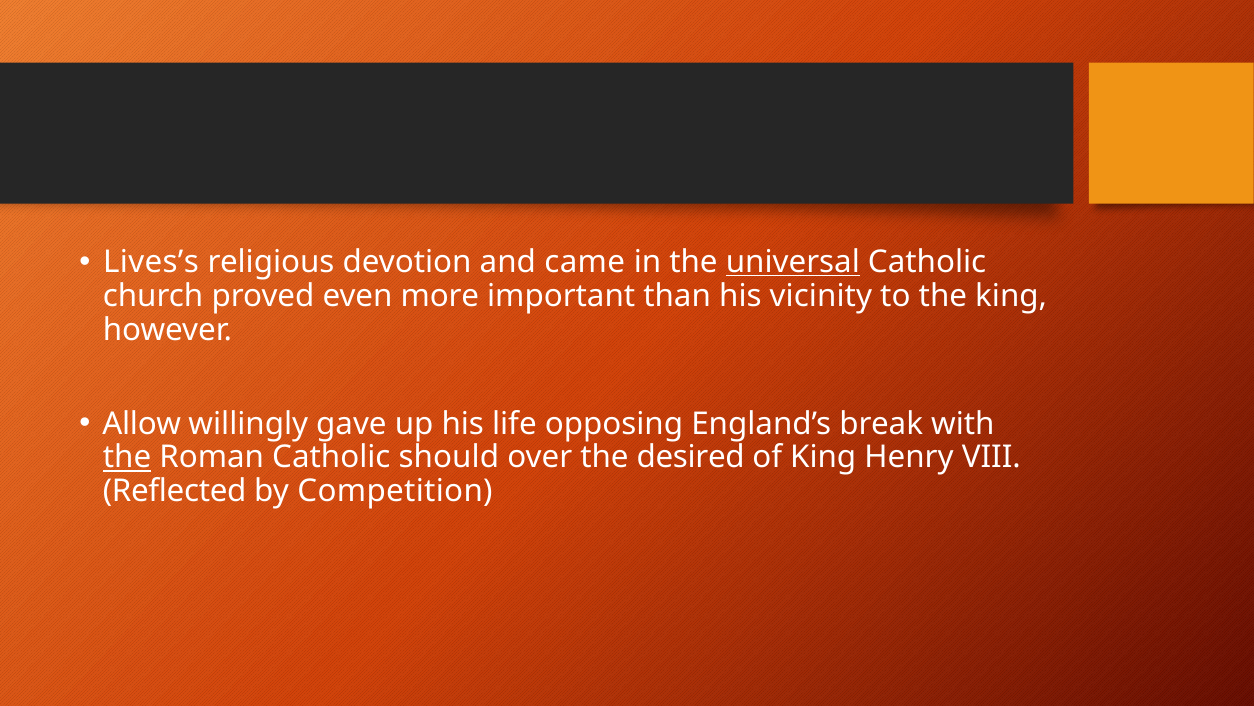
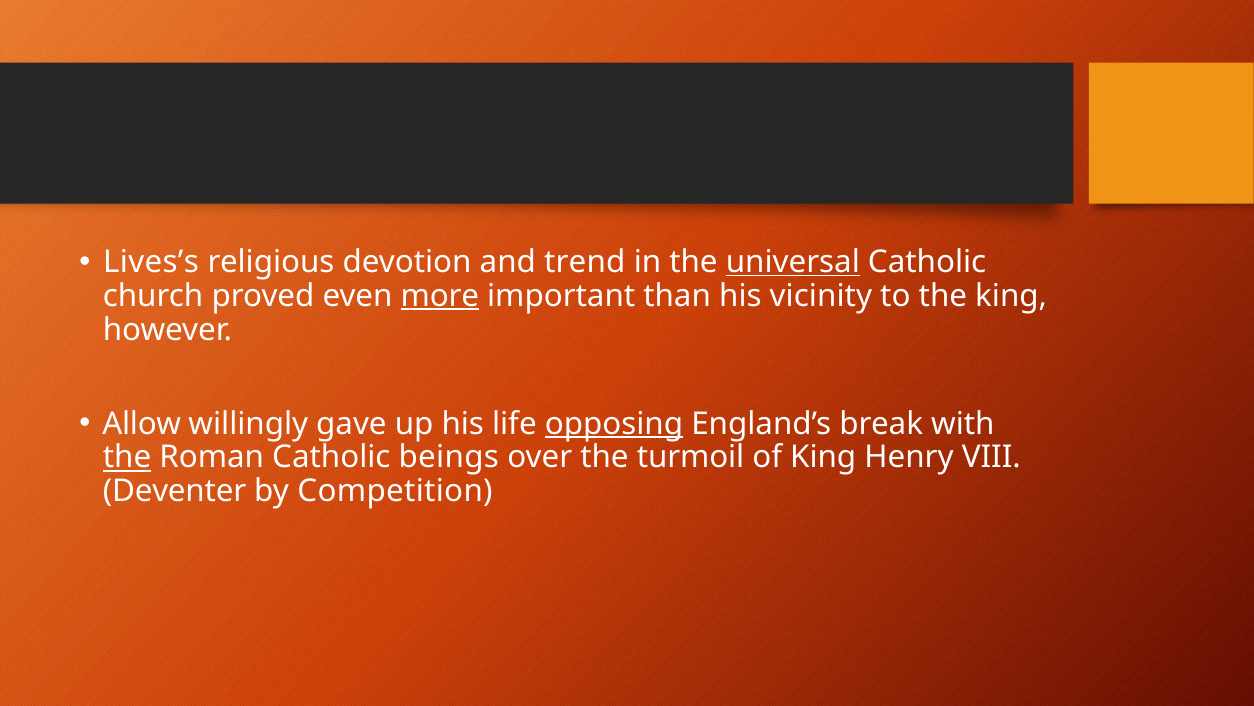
came: came -> trend
more underline: none -> present
opposing underline: none -> present
should: should -> beings
desired: desired -> turmoil
Reflected: Reflected -> Deventer
